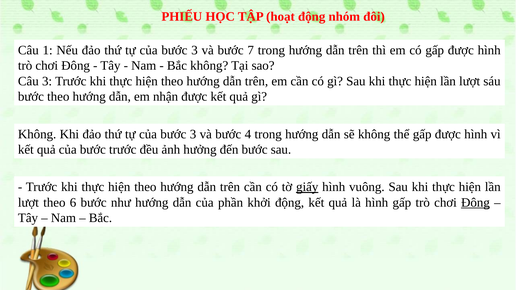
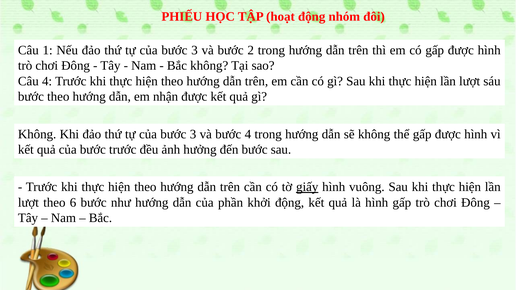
7: 7 -> 2
Câu 3: 3 -> 4
Đông at (475, 203) underline: present -> none
